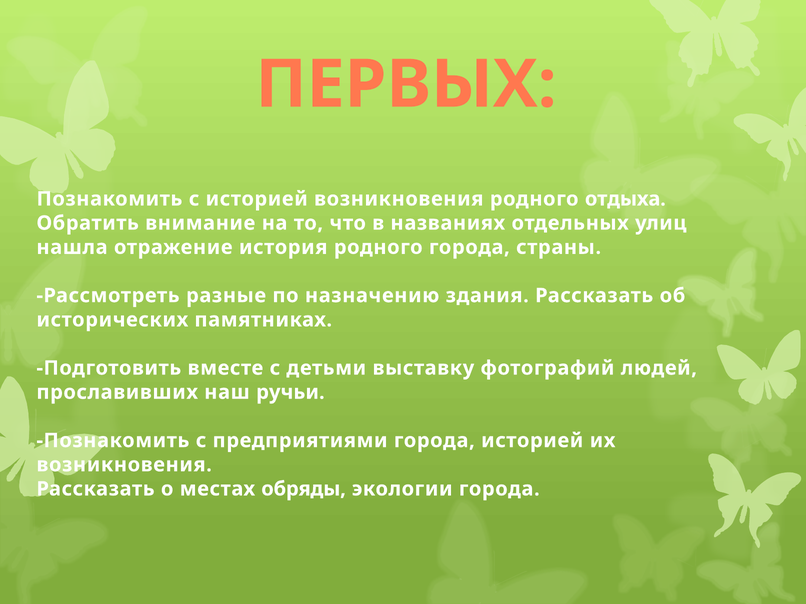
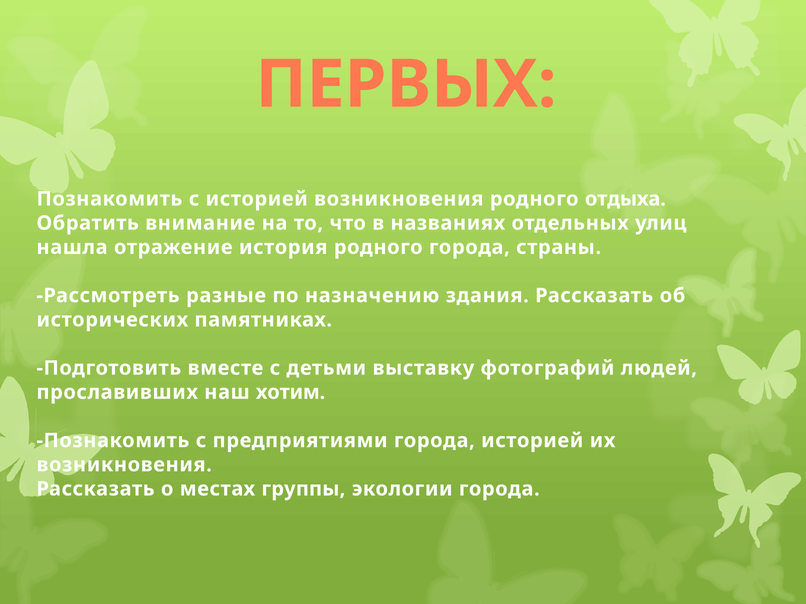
ручьи: ручьи -> хотим
обряды: обряды -> группы
